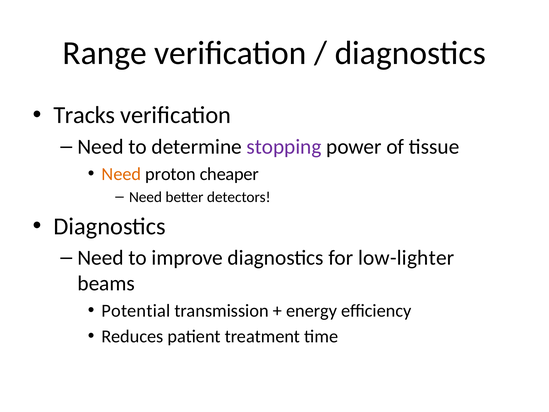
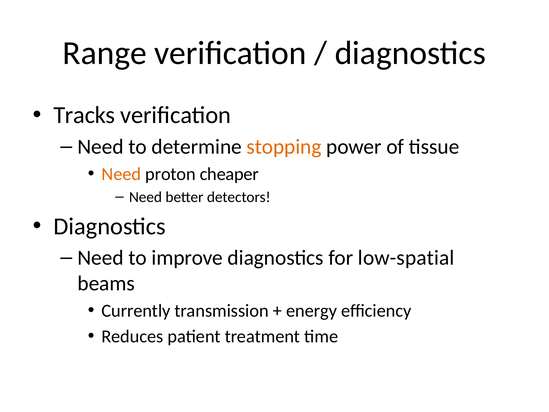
stopping colour: purple -> orange
low-lighter: low-lighter -> low-spatial
Potential: Potential -> Currently
